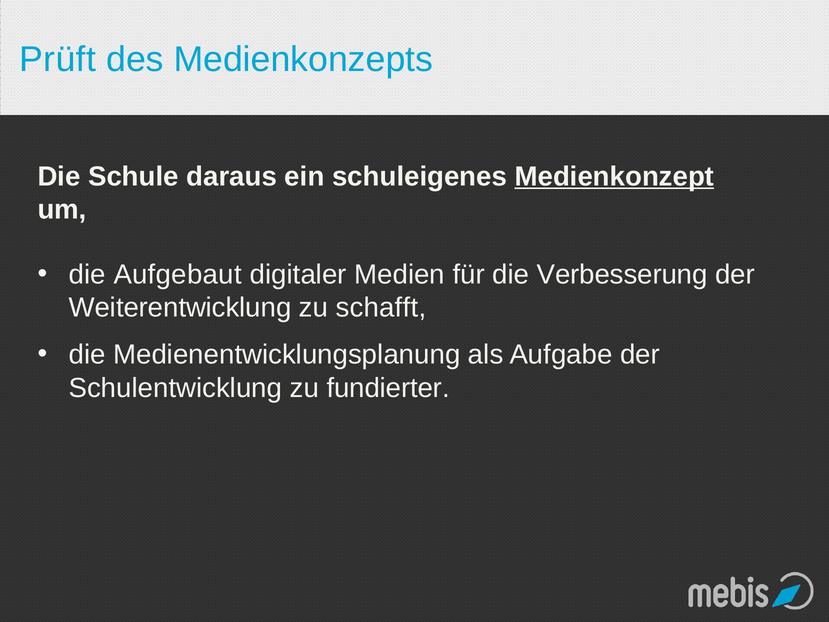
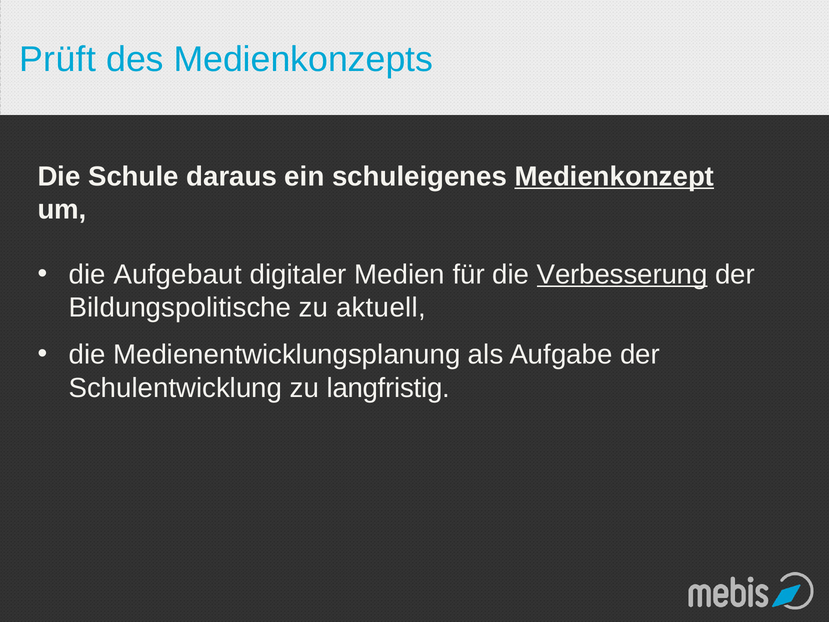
Verbesserung underline: none -> present
Weiterentwicklung: Weiterentwicklung -> Bildungspolitische
schafft: schafft -> aktuell
fundierter: fundierter -> langfristig
